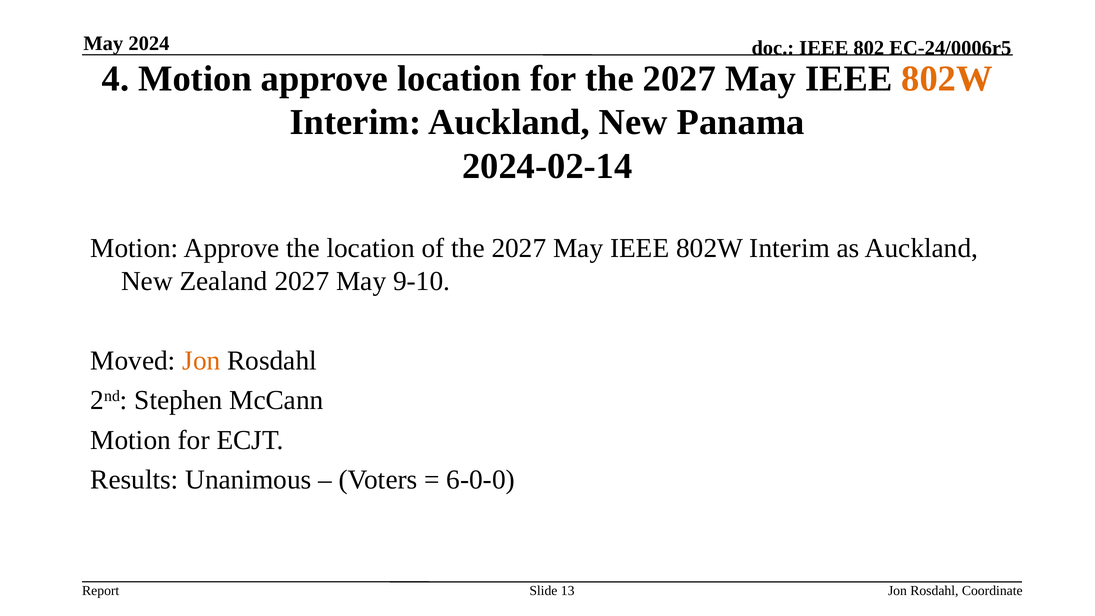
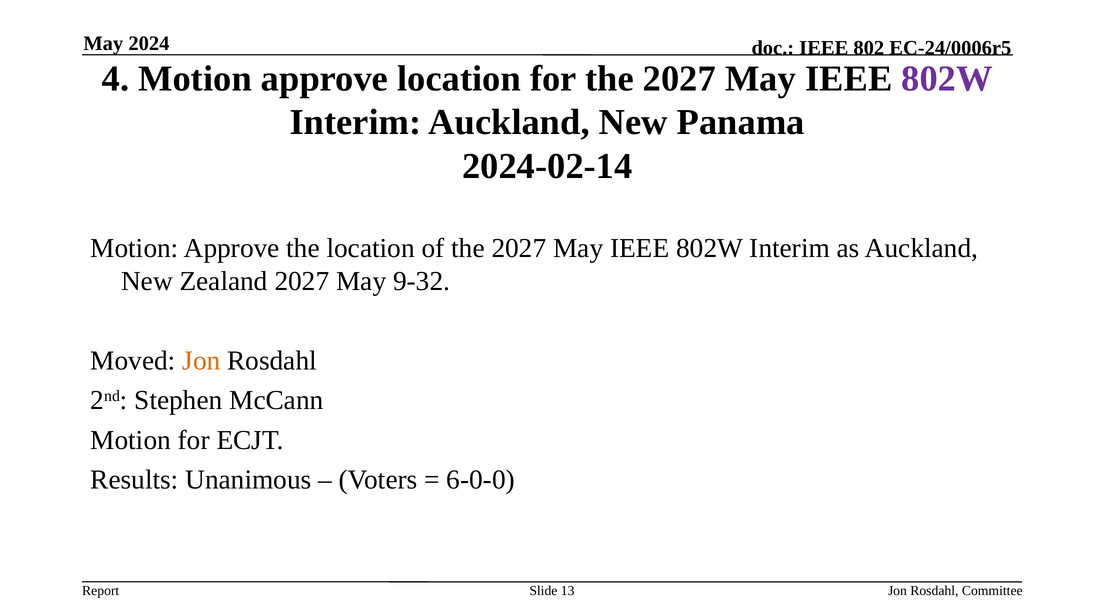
802W at (947, 78) colour: orange -> purple
9-10: 9-10 -> 9-32
Coordinate: Coordinate -> Committee
